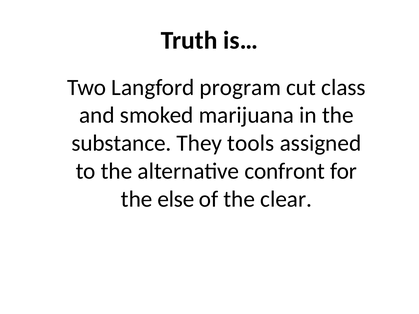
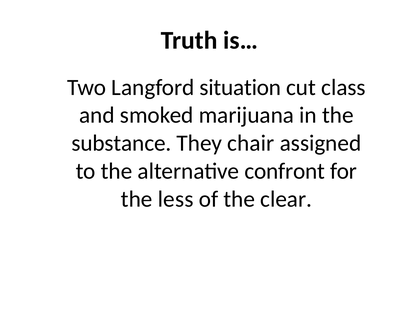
program: program -> situation
tools: tools -> chair
else: else -> less
